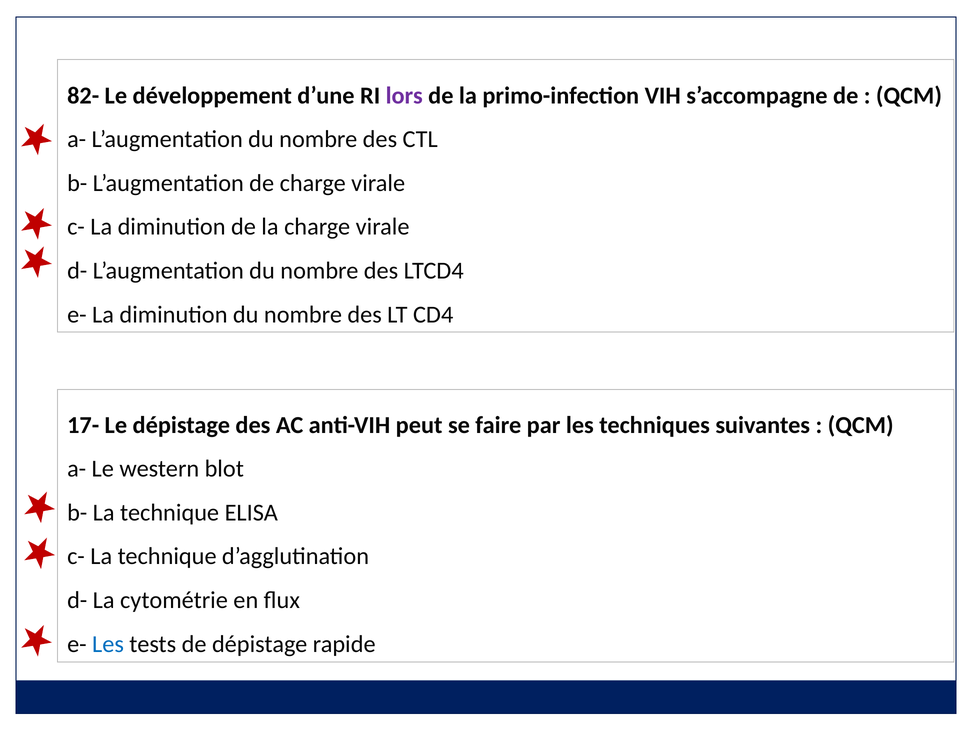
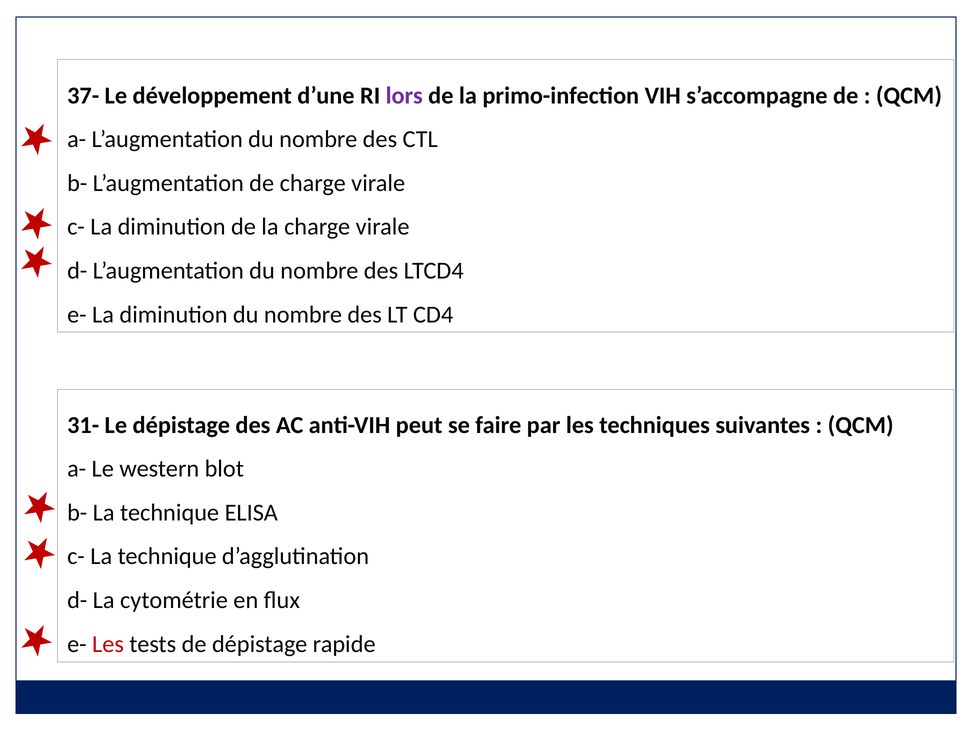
82-: 82- -> 37-
17-: 17- -> 31-
Les at (108, 644) colour: blue -> red
